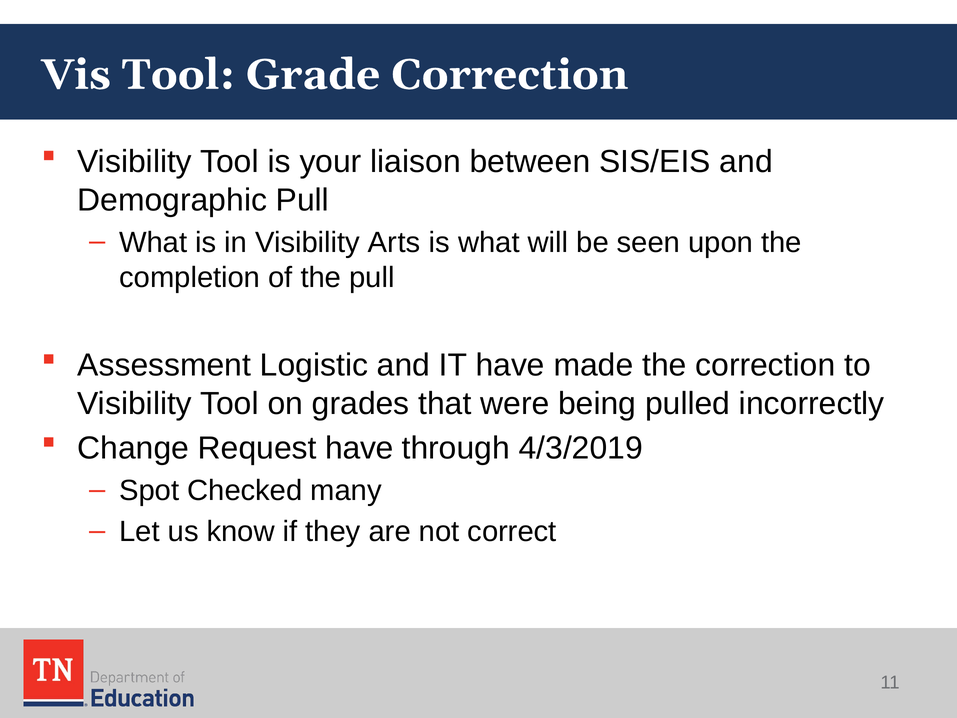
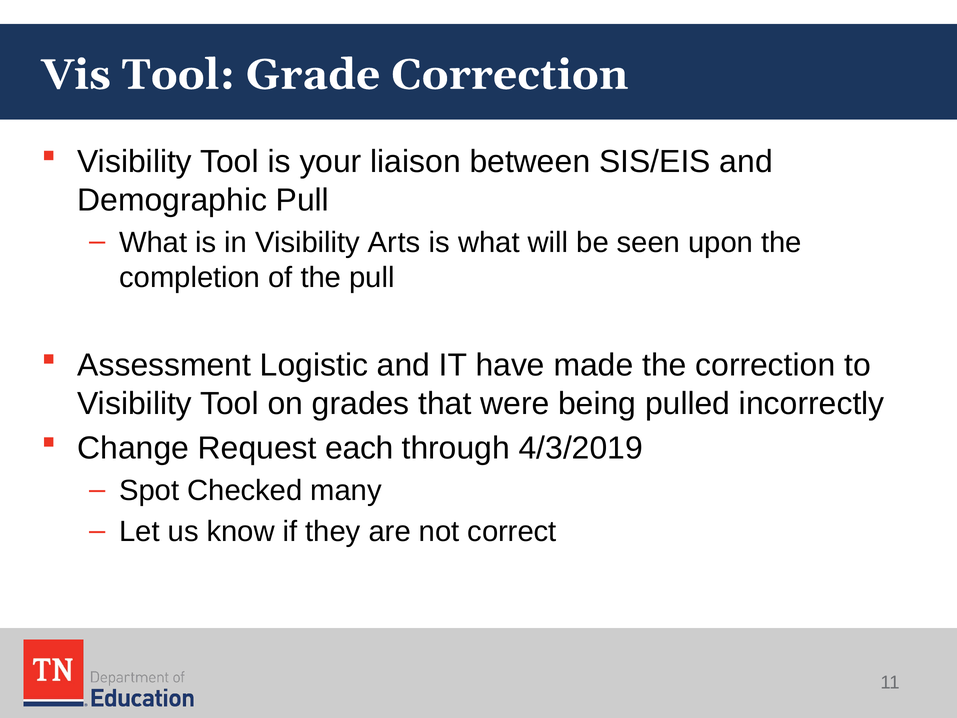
Request have: have -> each
